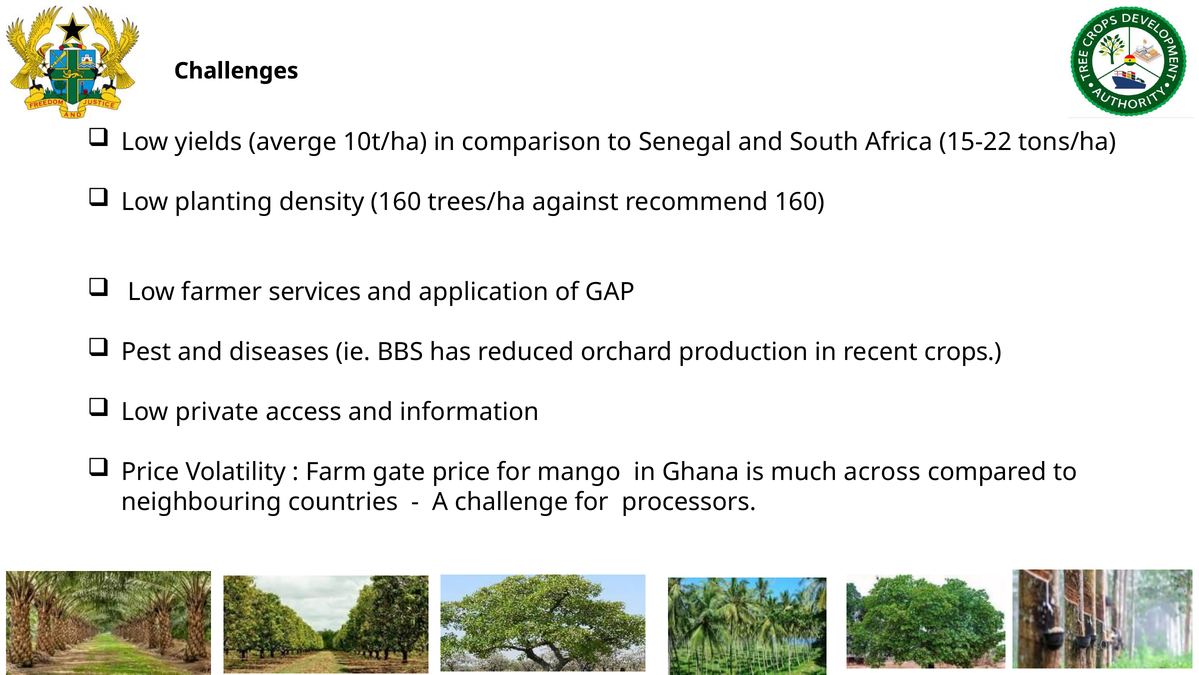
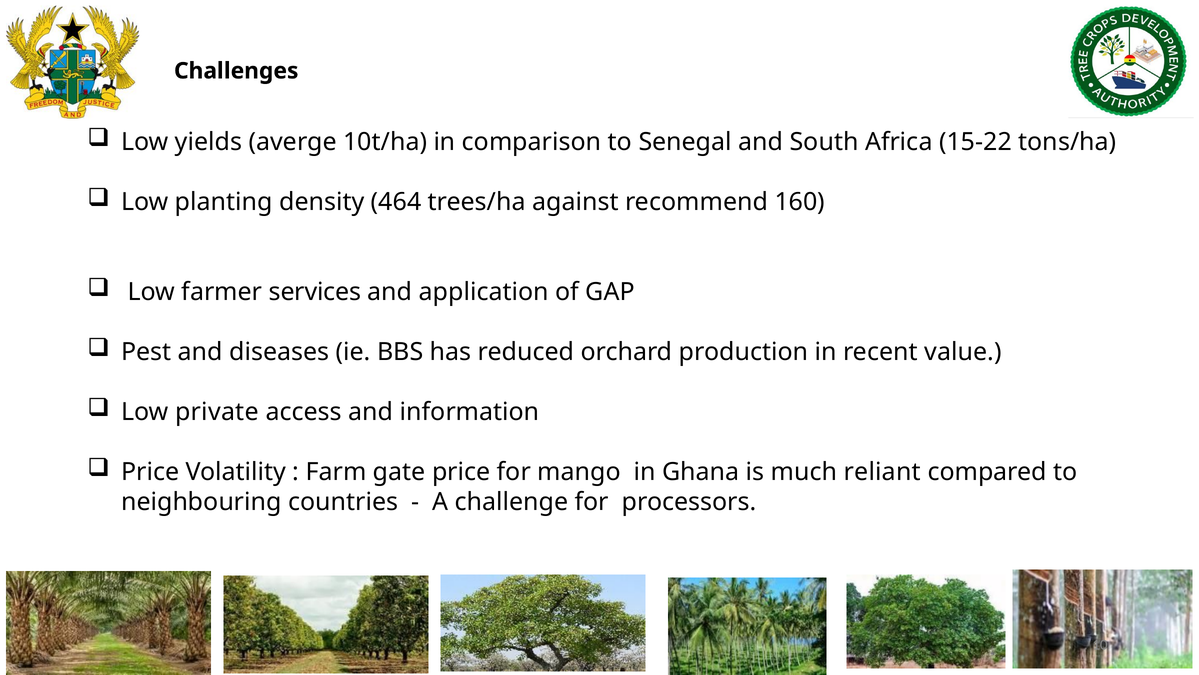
density 160: 160 -> 464
crops: crops -> value
across: across -> reliant
